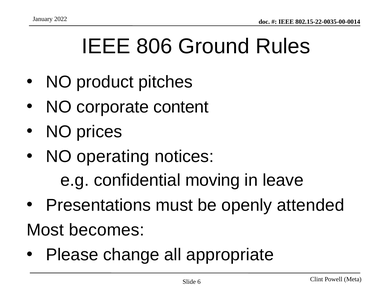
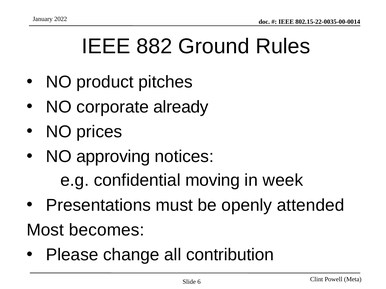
806: 806 -> 882
content: content -> already
operating: operating -> approving
leave: leave -> week
appropriate: appropriate -> contribution
